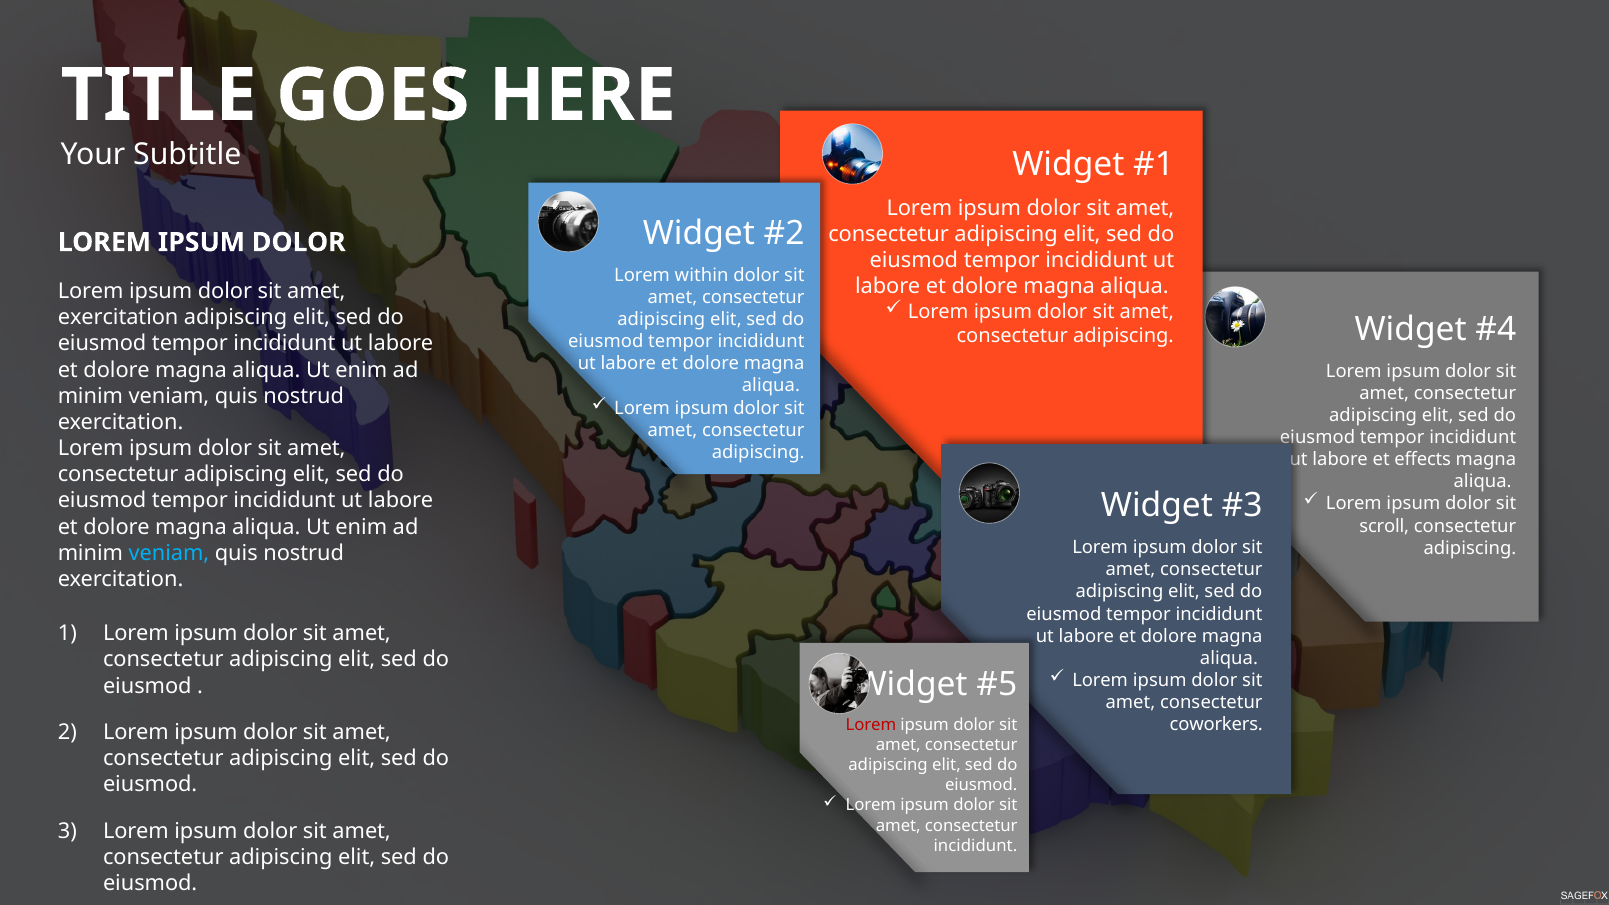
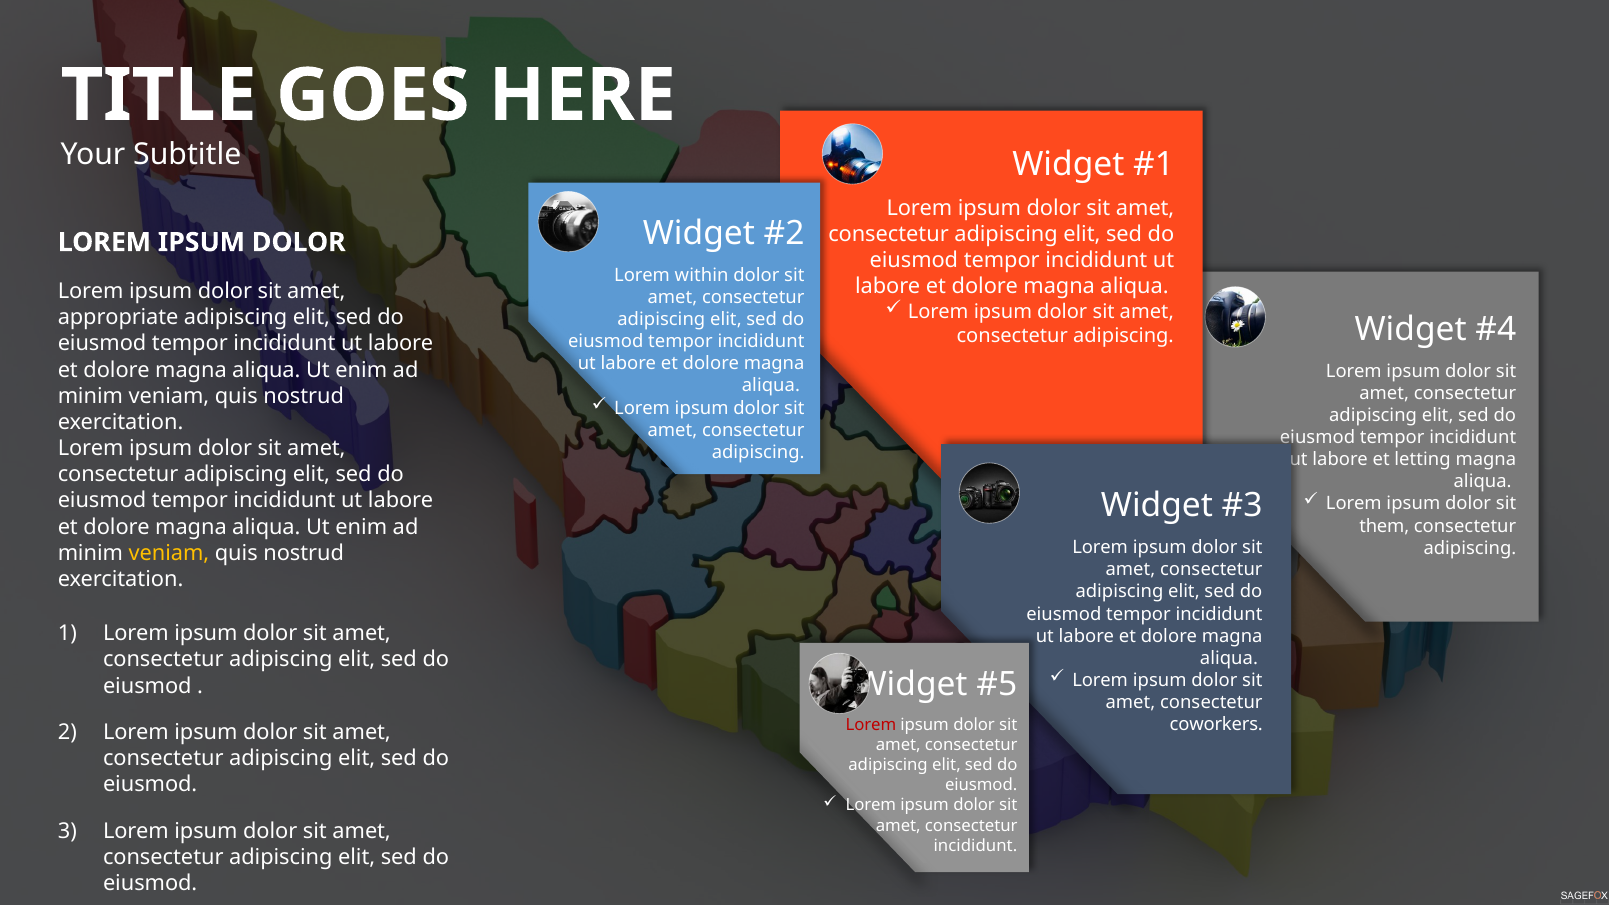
exercitation at (118, 317): exercitation -> appropriate
effects: effects -> letting
scroll: scroll -> them
veniam at (169, 553) colour: light blue -> yellow
